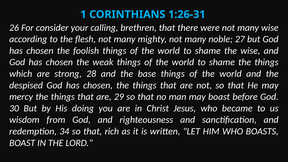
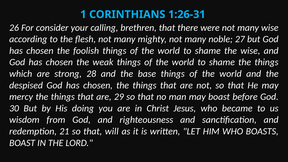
34: 34 -> 21
rich: rich -> will
